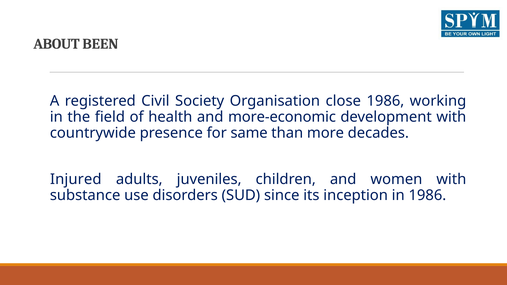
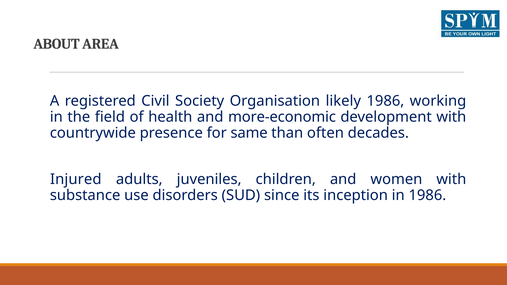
BEEN: BEEN -> AREA
close: close -> likely
more: more -> often
